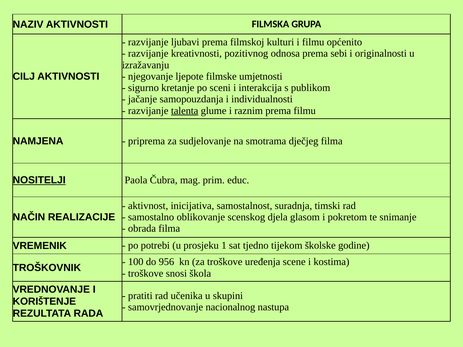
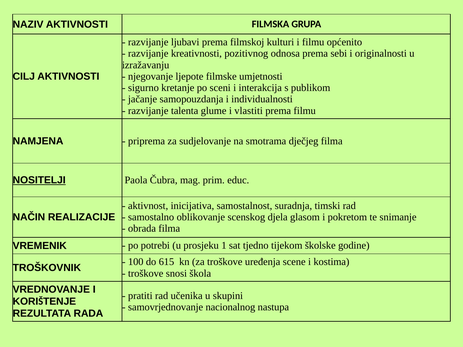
talenta underline: present -> none
raznim: raznim -> vlastiti
956: 956 -> 615
